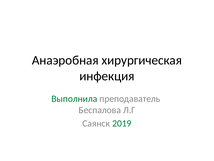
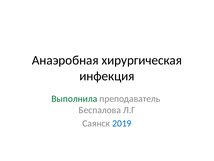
2019 colour: green -> blue
